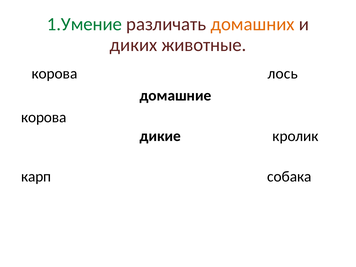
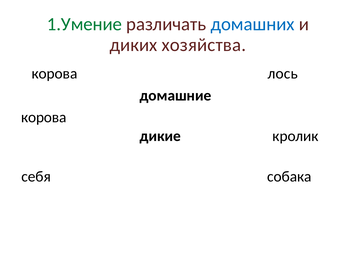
домашних colour: orange -> blue
животные: животные -> хозяйства
карп: карп -> себя
